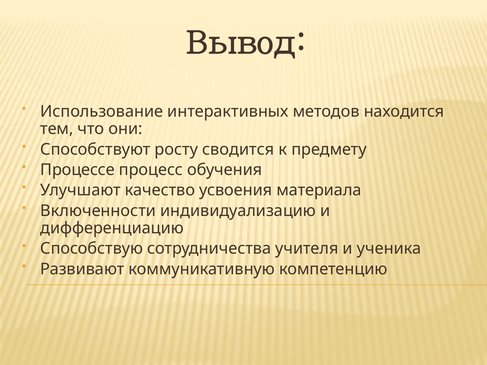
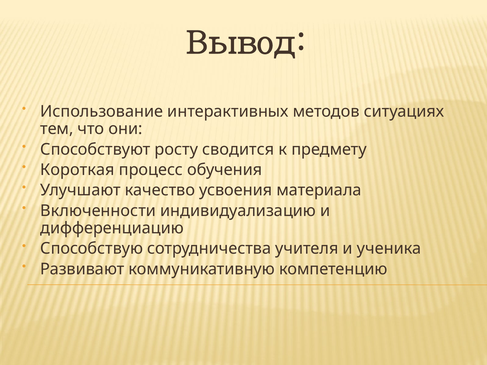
находится: находится -> ситуациях
Процессе: Процессе -> Короткая
